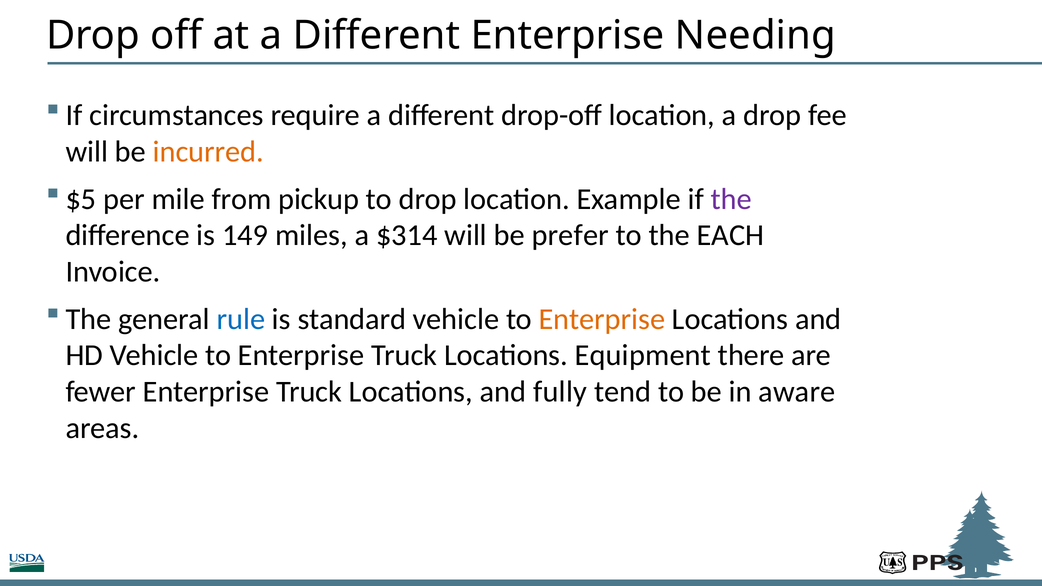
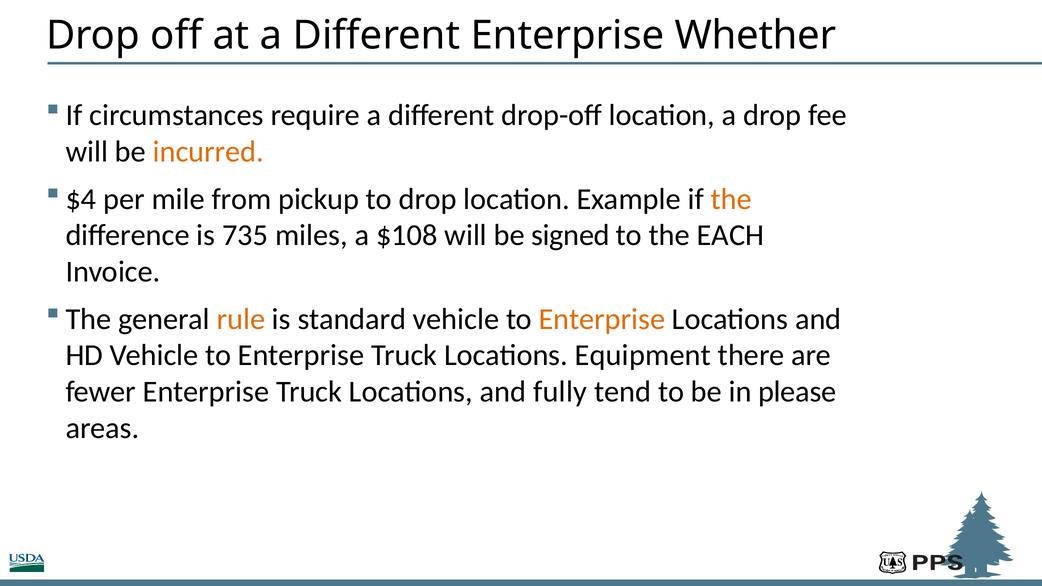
Needing: Needing -> Whether
$5: $5 -> $4
the at (731, 199) colour: purple -> orange
149: 149 -> 735
$314: $314 -> $108
prefer: prefer -> signed
rule colour: blue -> orange
aware: aware -> please
